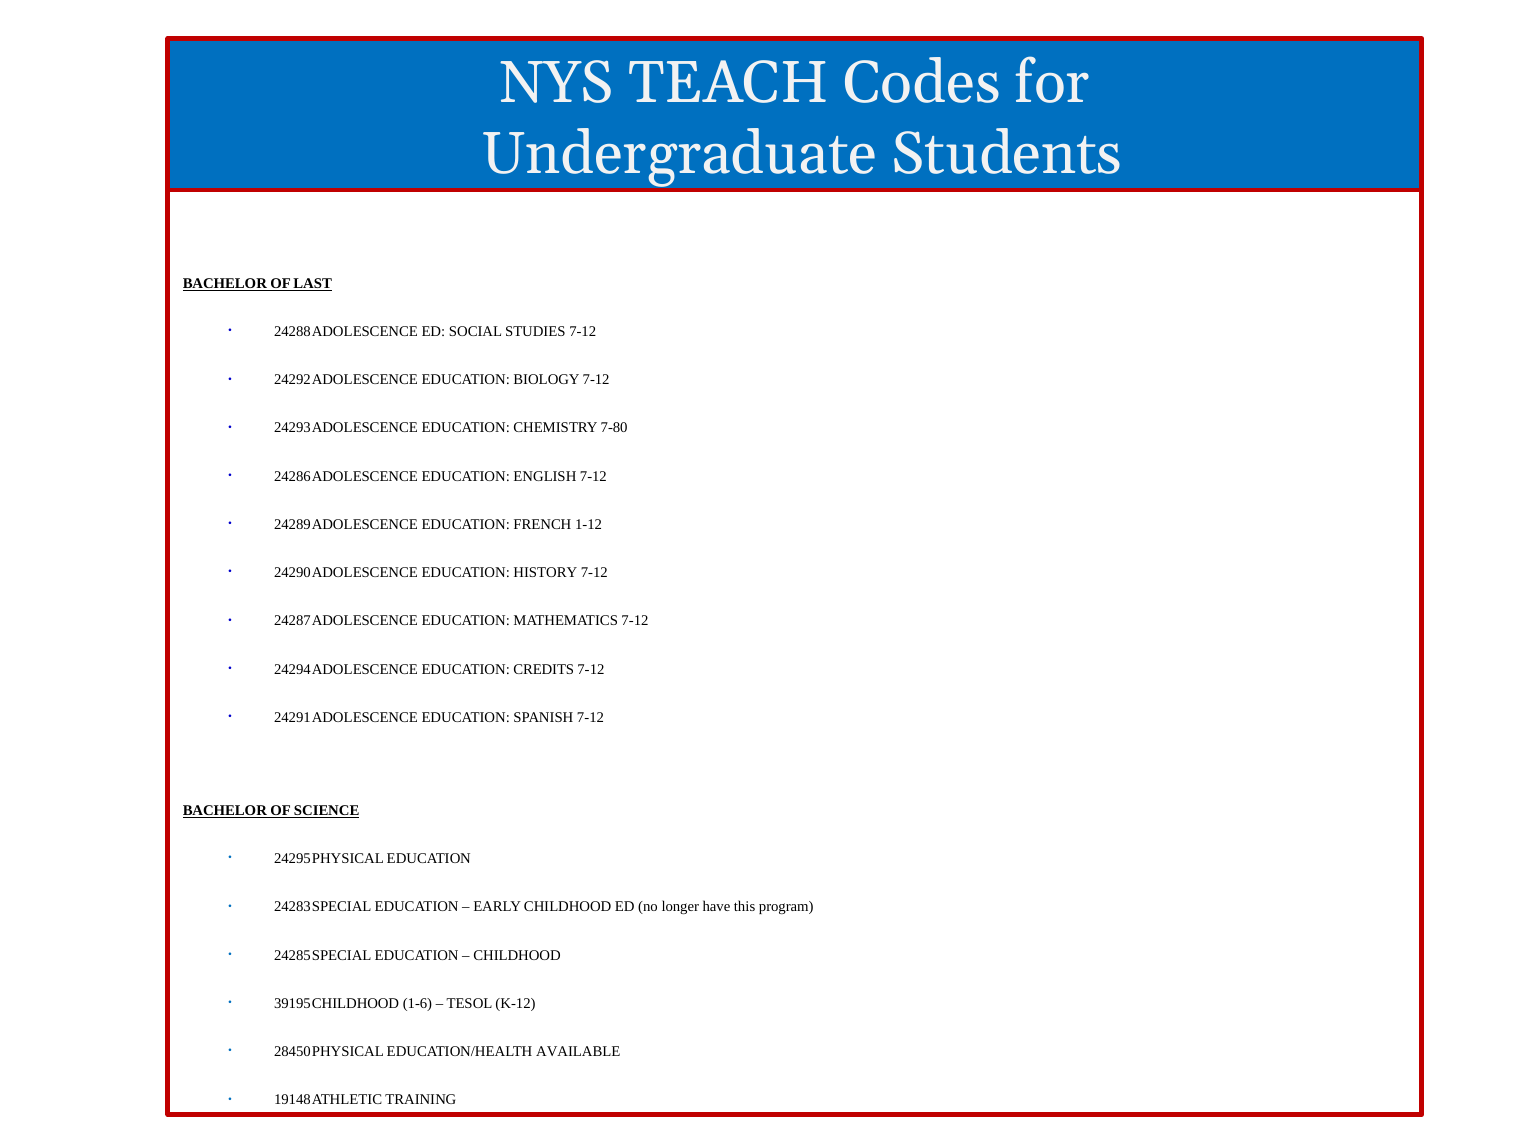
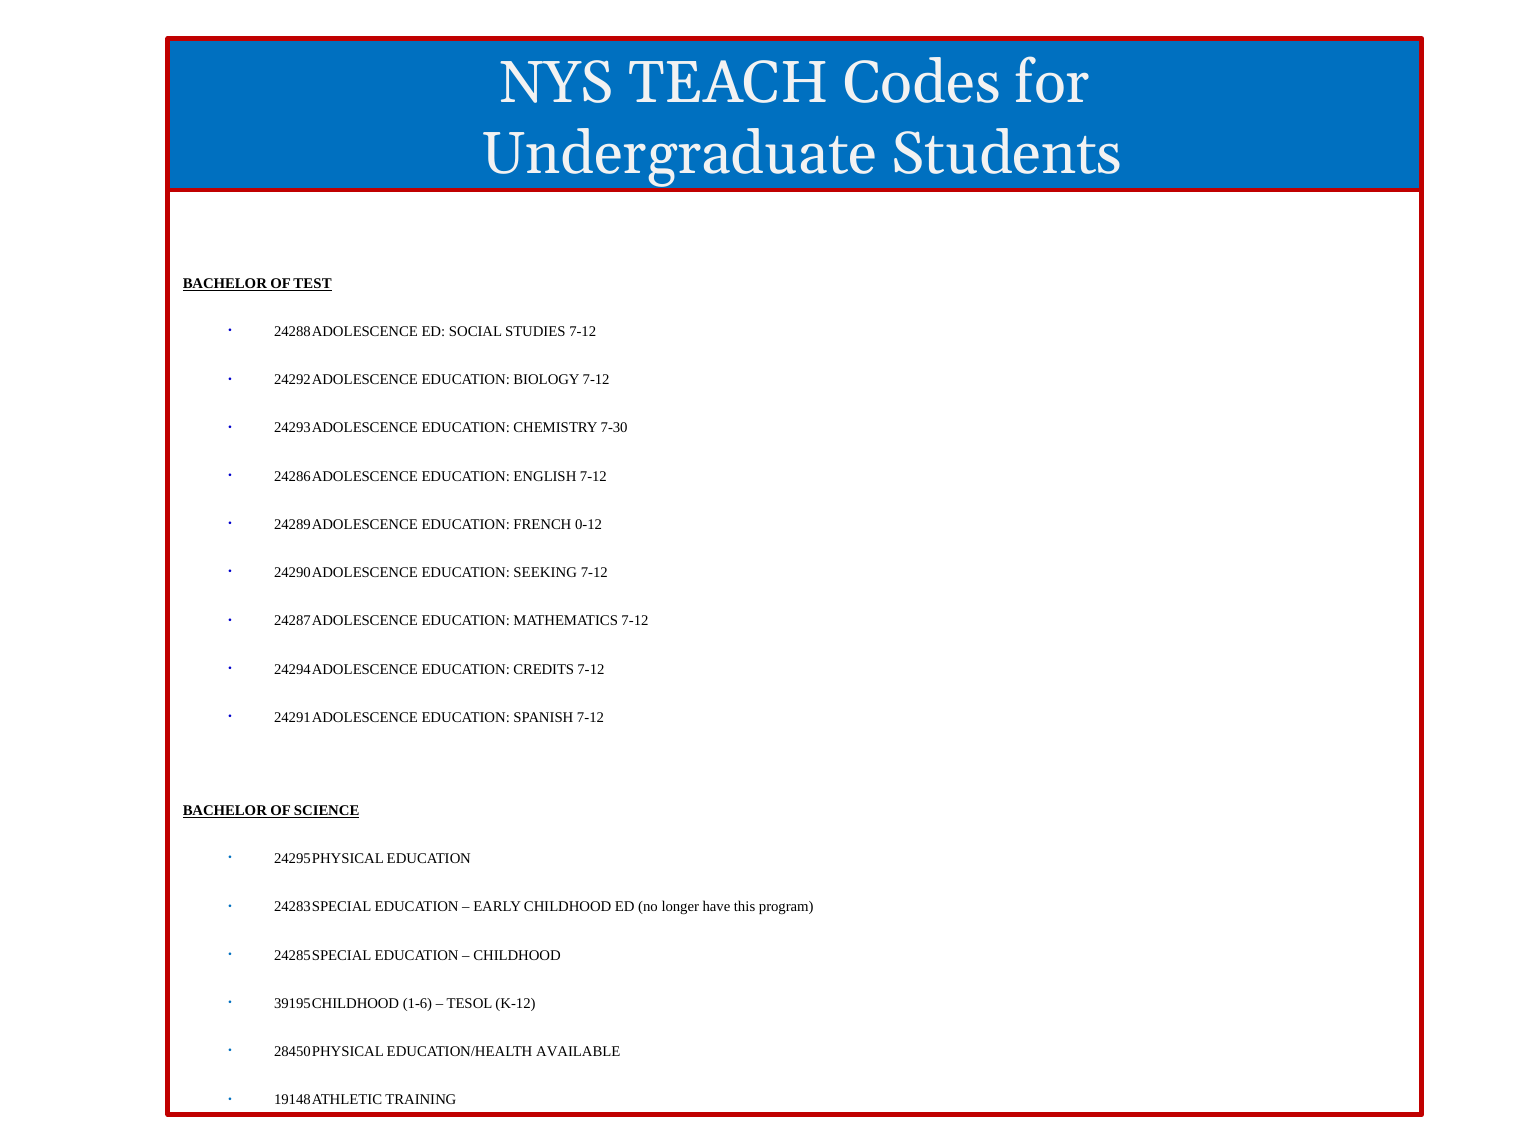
LAST: LAST -> TEST
7-80: 7-80 -> 7-30
1-12: 1-12 -> 0-12
HISTORY: HISTORY -> SEEKING
